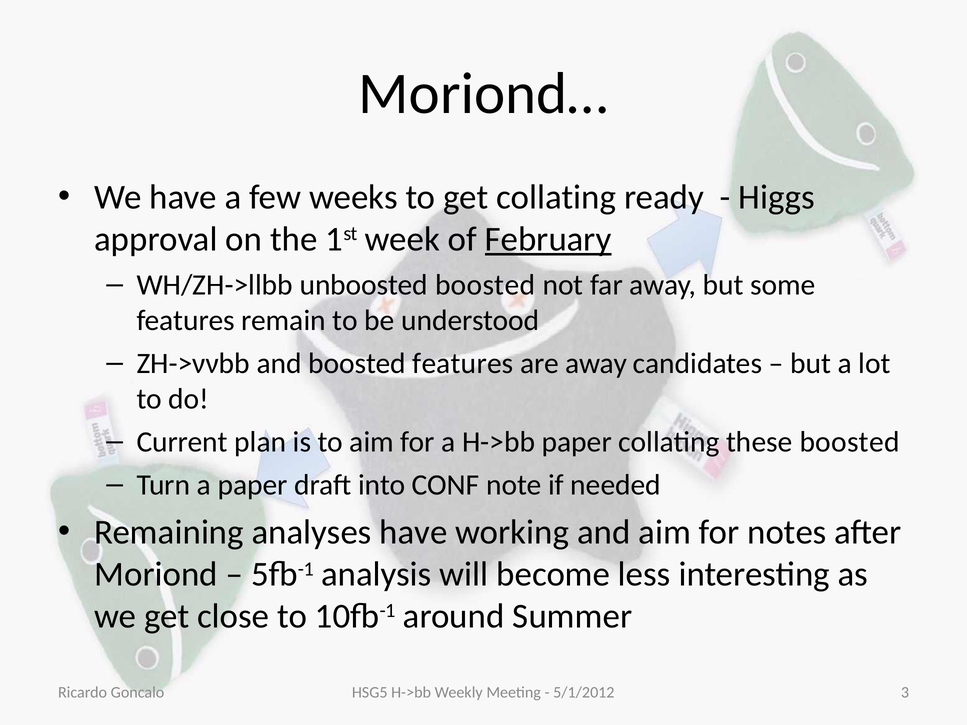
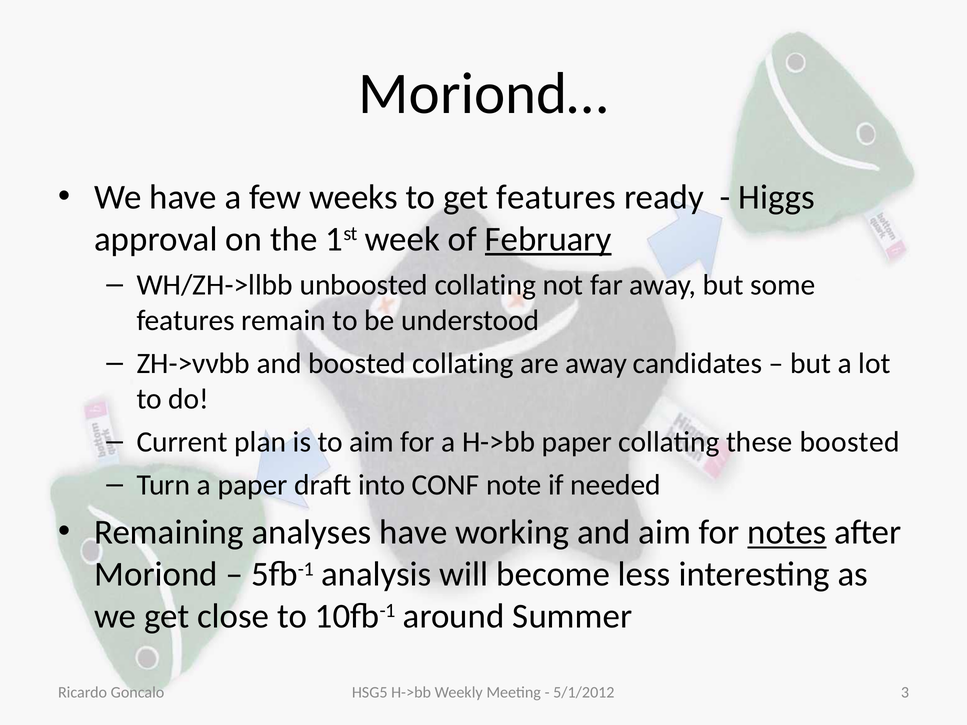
get collating: collating -> features
unboosted boosted: boosted -> collating
boosted features: features -> collating
notes underline: none -> present
